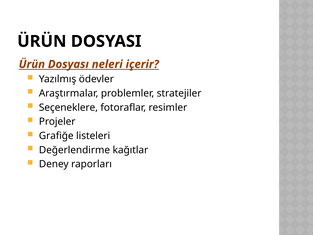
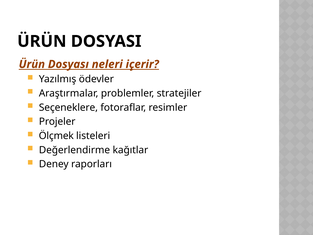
Grafiğe: Grafiğe -> Ölçmek
